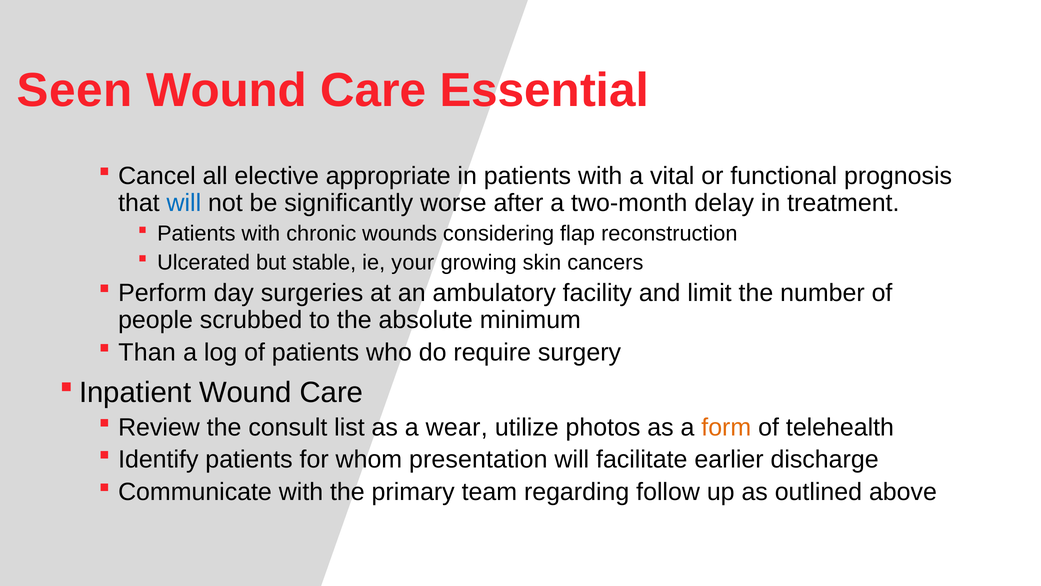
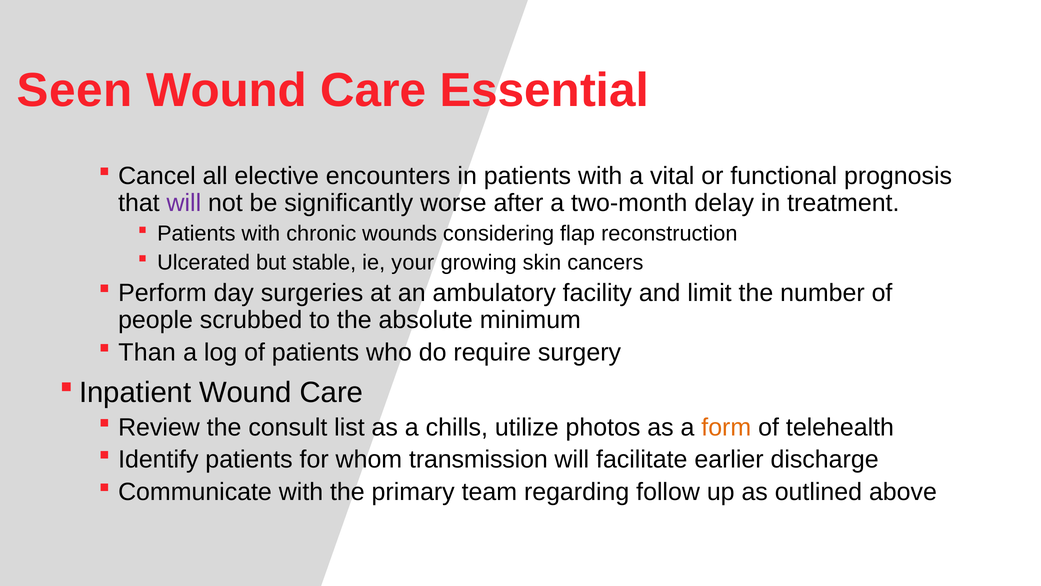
appropriate: appropriate -> encounters
will at (184, 203) colour: blue -> purple
wear: wear -> chills
presentation: presentation -> transmission
